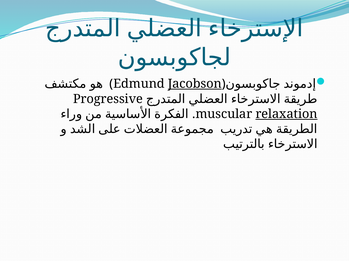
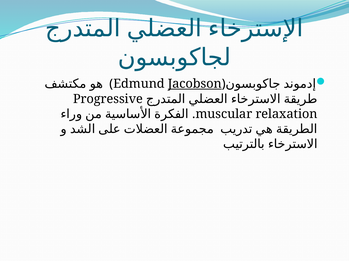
relaxation underline: present -> none
